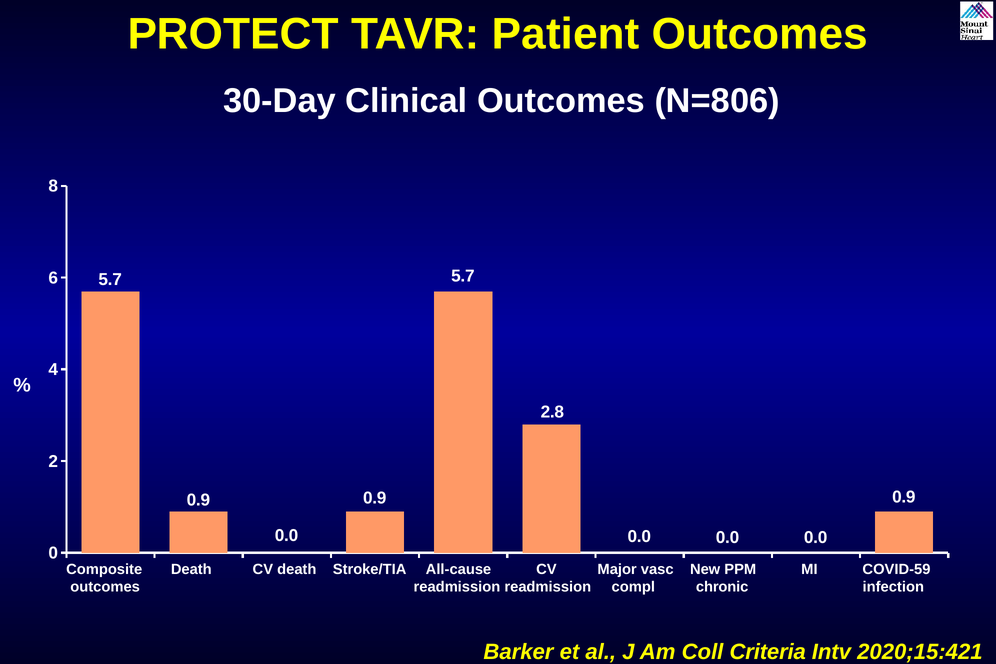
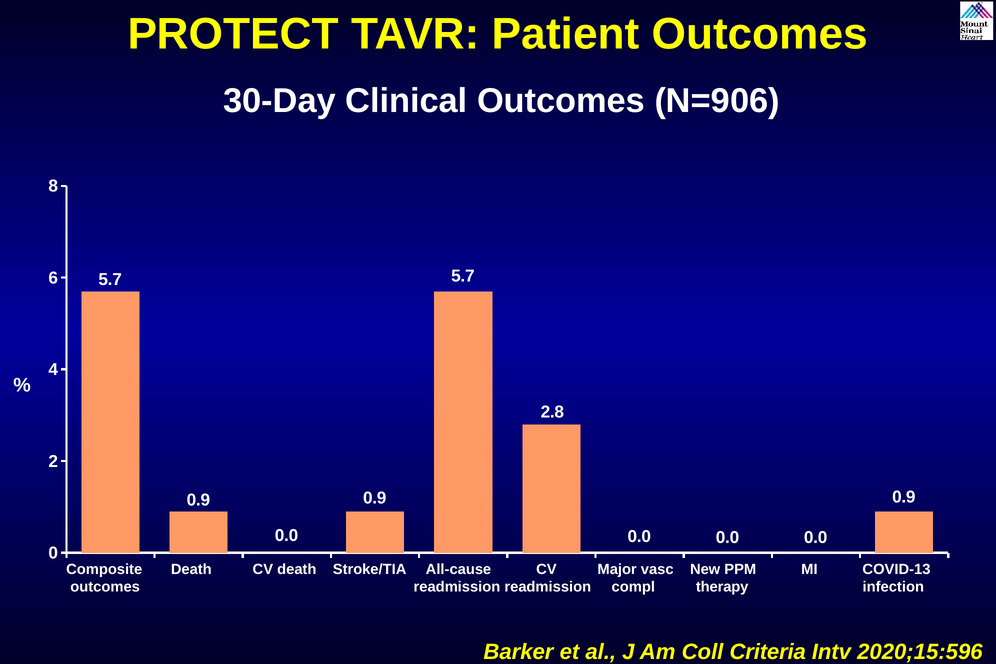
N=806: N=806 -> N=906
COVID-59: COVID-59 -> COVID-13
chronic: chronic -> therapy
2020;15:421: 2020;15:421 -> 2020;15:596
